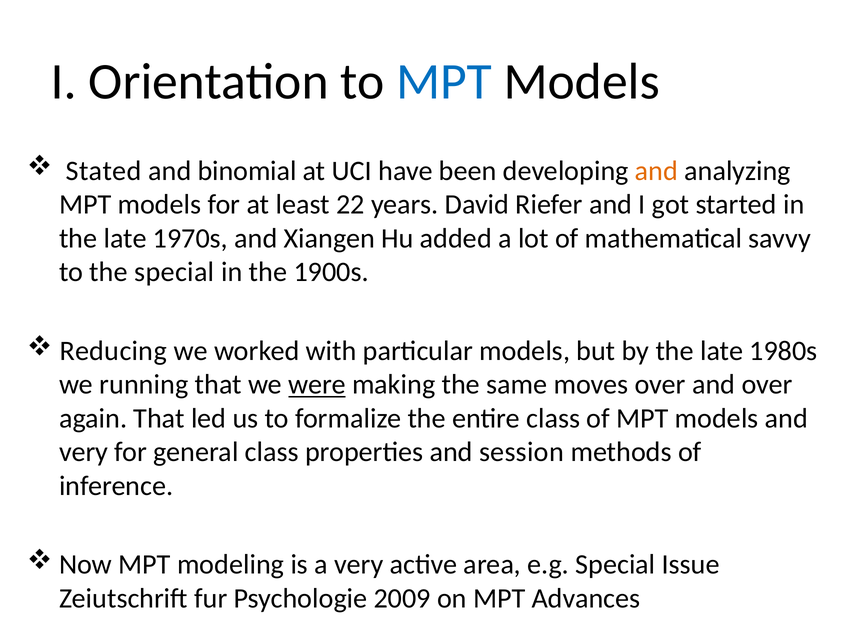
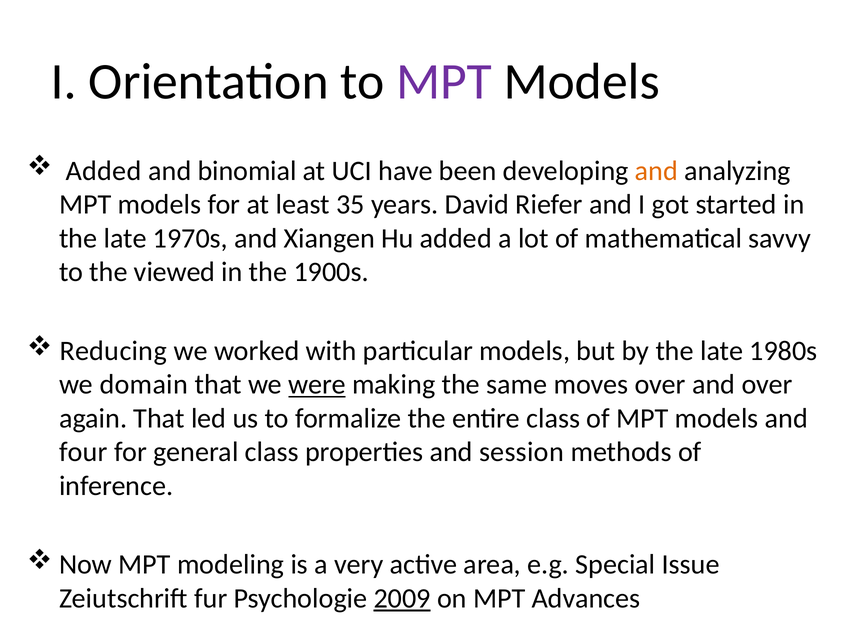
MPT at (444, 82) colour: blue -> purple
Stated at (104, 171): Stated -> Added
22: 22 -> 35
the special: special -> viewed
running: running -> domain
very at (84, 453): very -> four
2009 underline: none -> present
